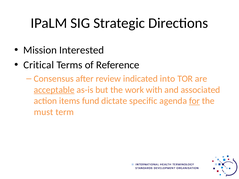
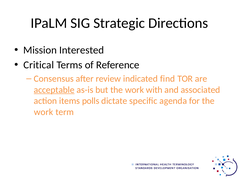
into: into -> find
fund: fund -> polls
for underline: present -> none
must at (44, 112): must -> work
